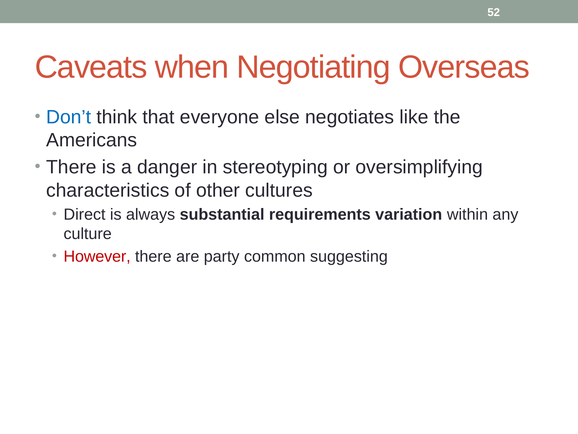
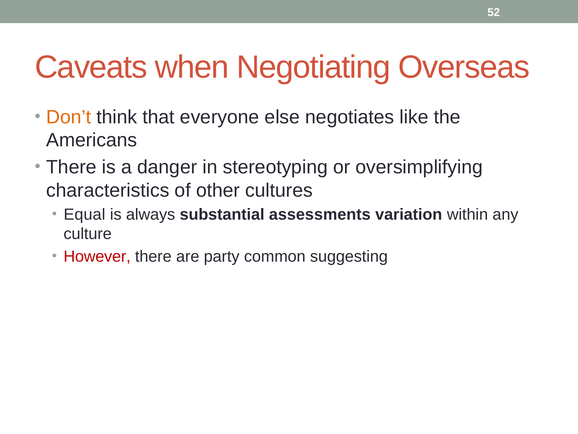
Don’t colour: blue -> orange
Direct: Direct -> Equal
requirements: requirements -> assessments
